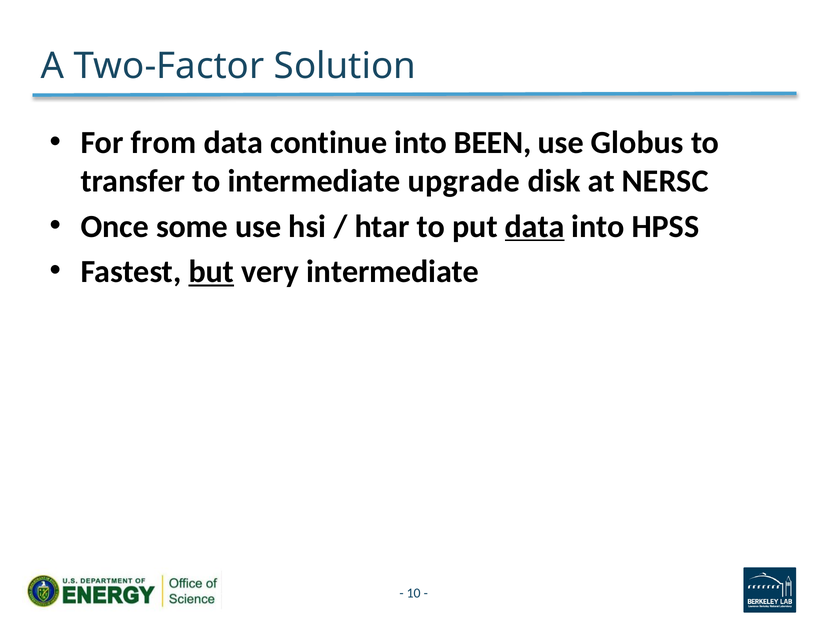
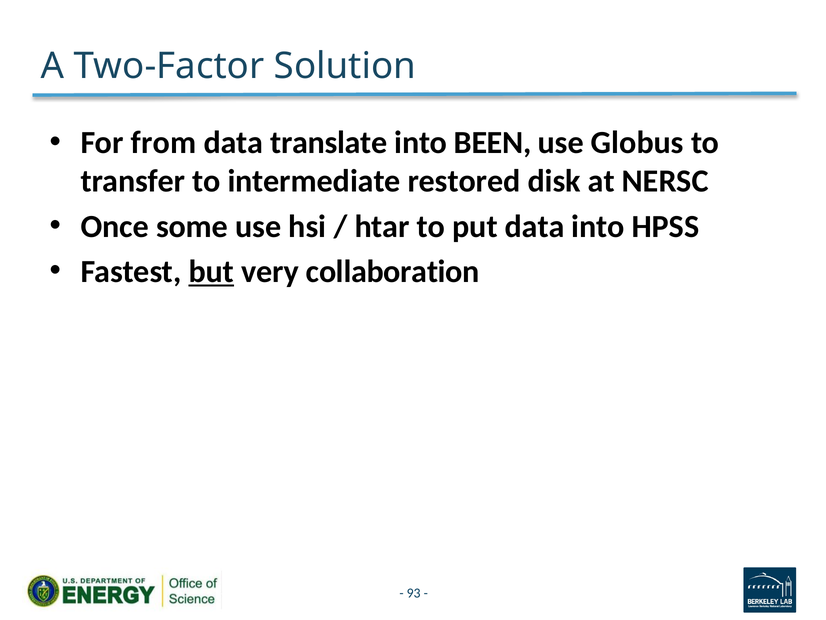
continue: continue -> translate
upgrade: upgrade -> restored
data at (535, 226) underline: present -> none
very intermediate: intermediate -> collaboration
10: 10 -> 93
